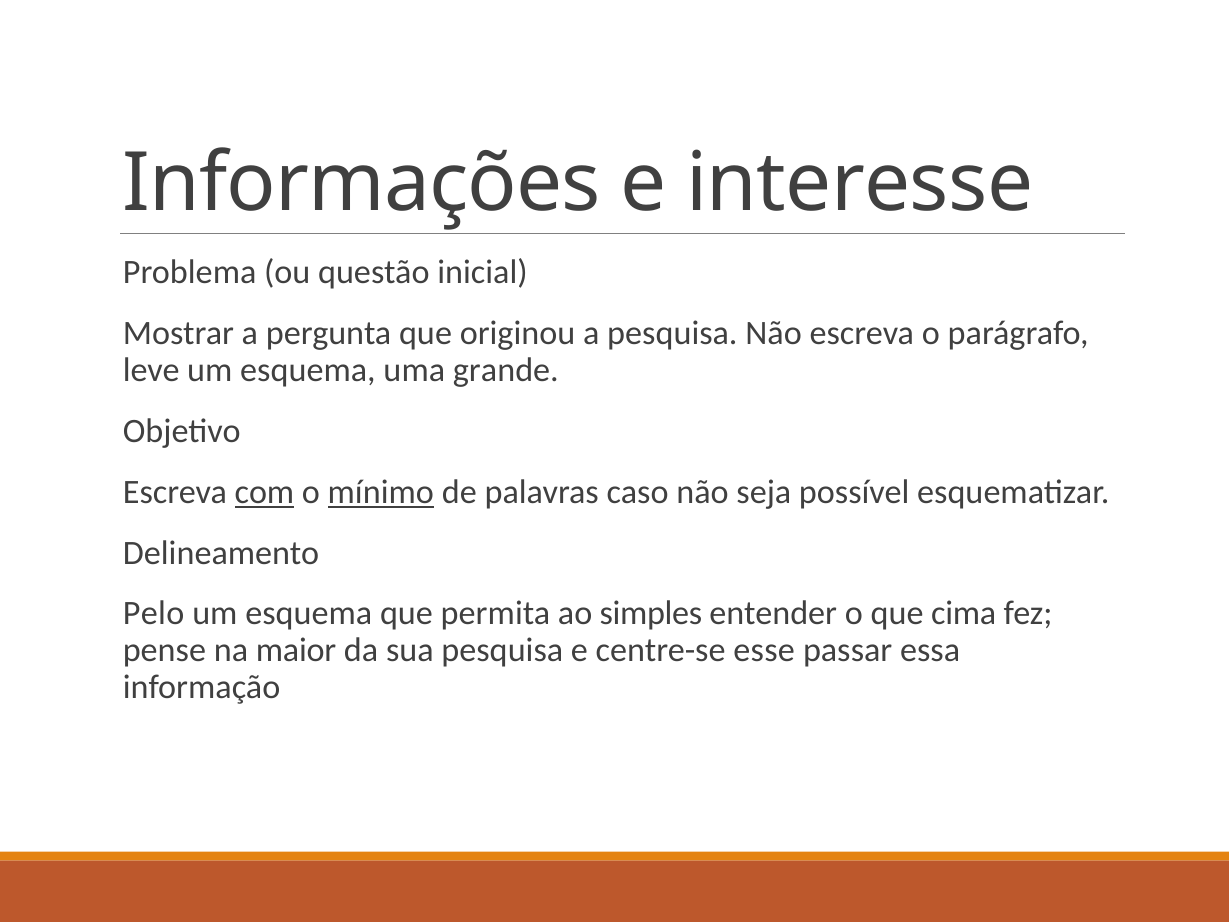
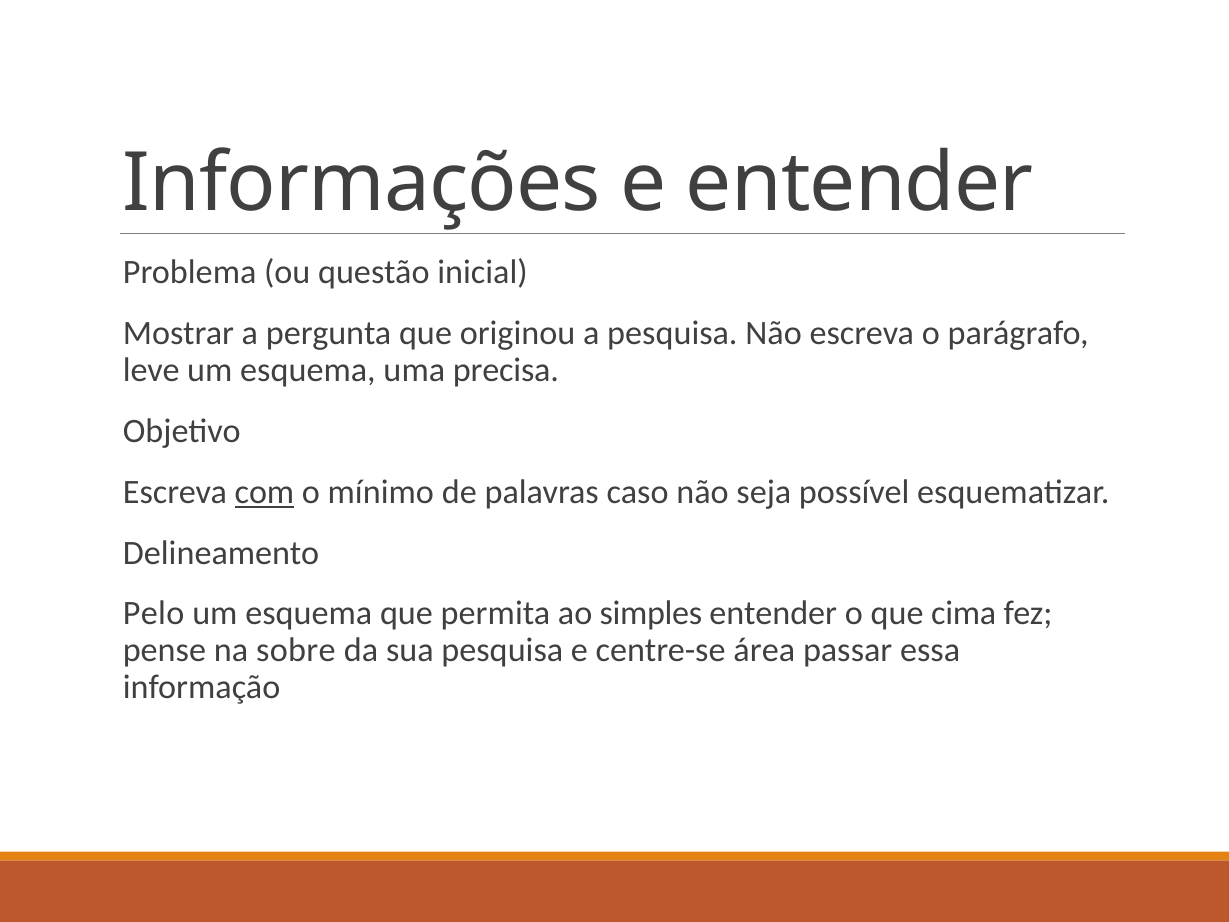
e interesse: interesse -> entender
grande: grande -> precisa
mínimo underline: present -> none
maior: maior -> sobre
esse: esse -> área
